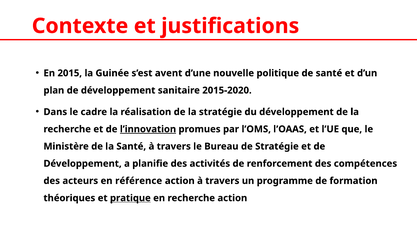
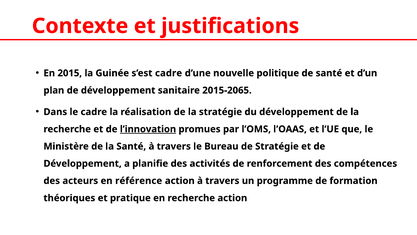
s’est avent: avent -> cadre
2015-2020: 2015-2020 -> 2015-2065
pratique underline: present -> none
